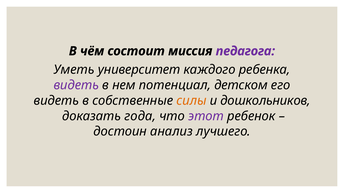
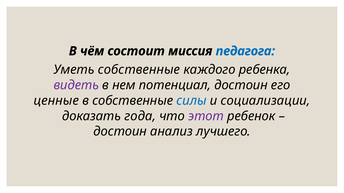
педагога colour: purple -> blue
Уметь университет: университет -> собственные
потенциал детском: детском -> достоин
видеть at (56, 101): видеть -> ценные
силы colour: orange -> blue
дошкольников: дошкольников -> социализации
